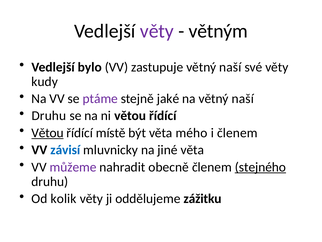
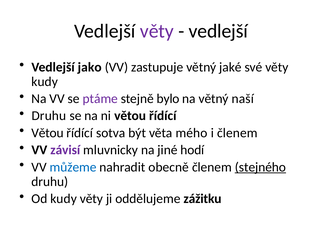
větným at (218, 31): větným -> vedlejší
bylo: bylo -> jako
zastupuje větný naší: naší -> jaké
jaké: jaké -> bylo
Větou at (47, 133) underline: present -> none
místě: místě -> sotva
závisí colour: blue -> purple
jiné věta: věta -> hodí
můžeme colour: purple -> blue
Od kolik: kolik -> kudy
